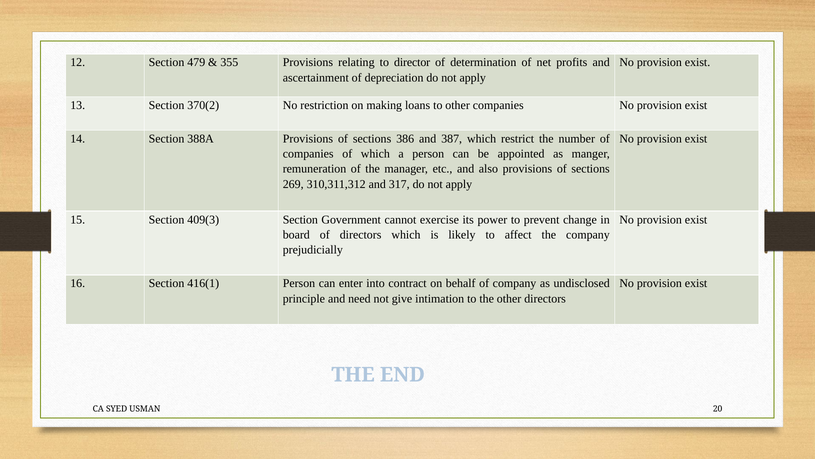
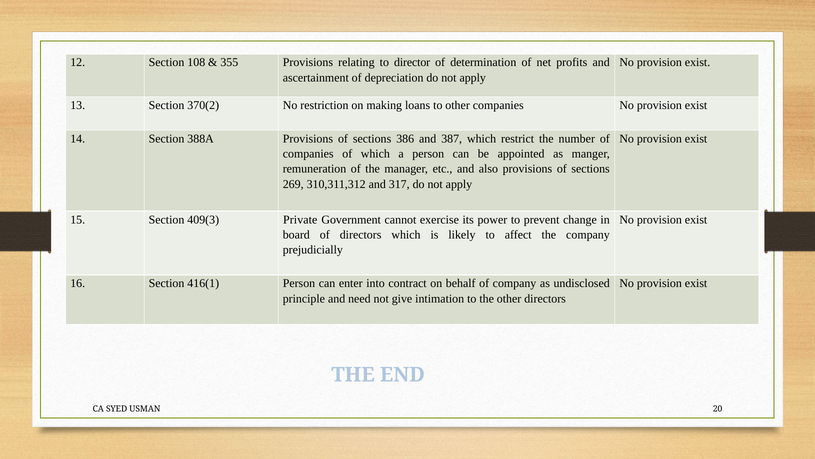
479: 479 -> 108
409(3 Section: Section -> Private
